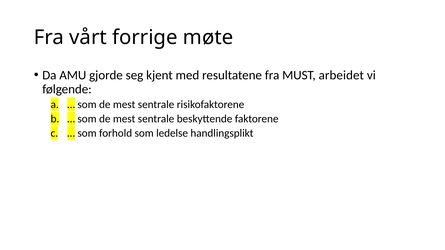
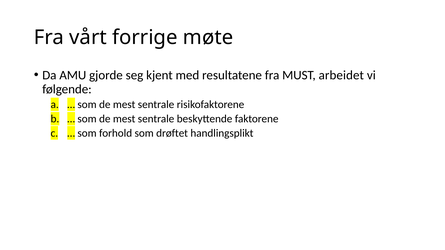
ledelse: ledelse -> drøftet
